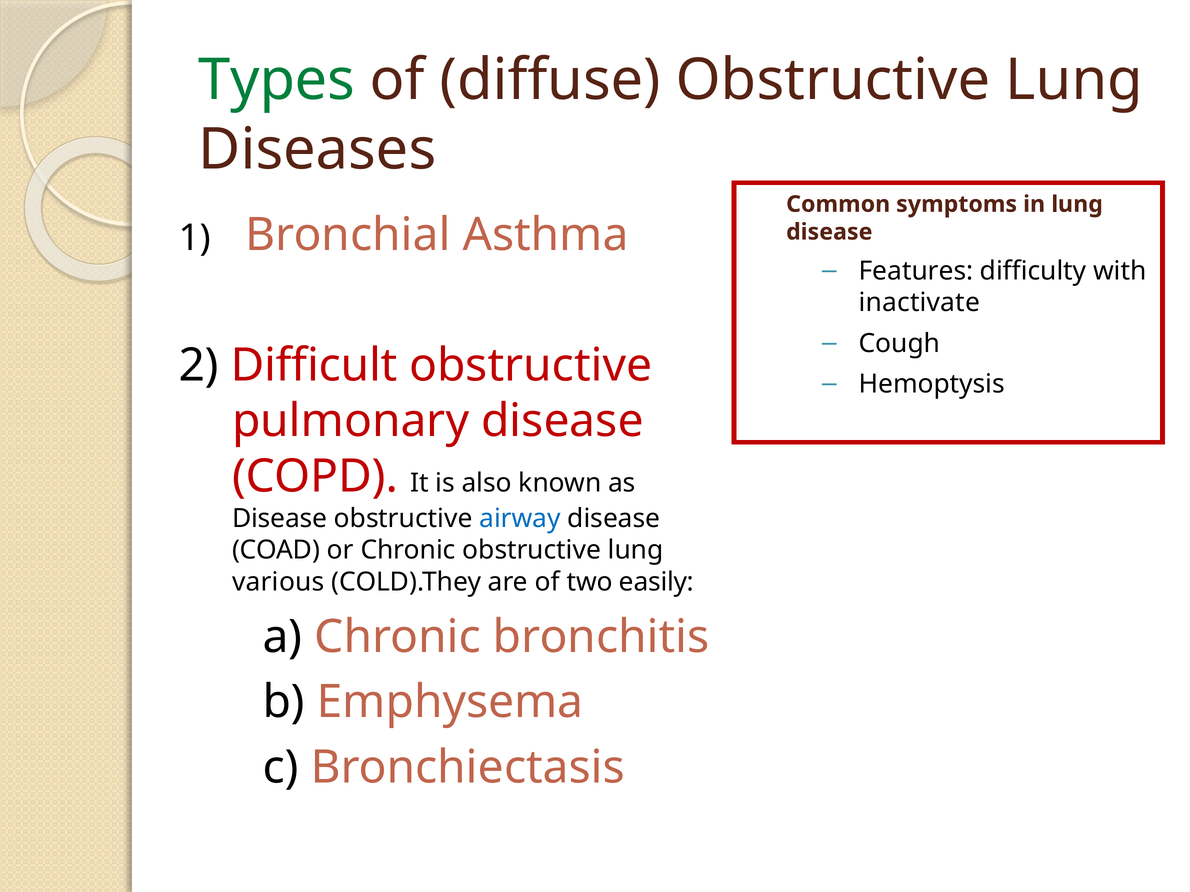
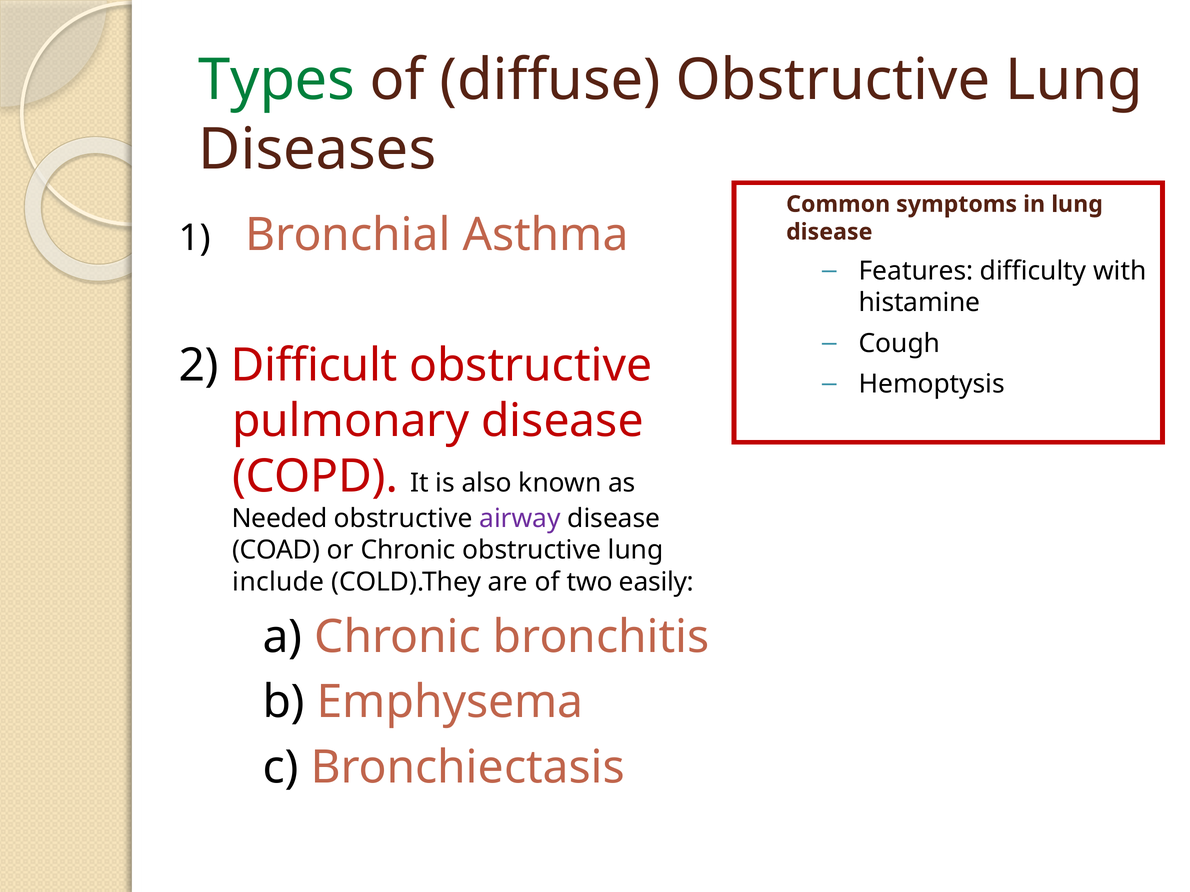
inactivate: inactivate -> histamine
Disease at (280, 519): Disease -> Needed
airway colour: blue -> purple
various: various -> include
